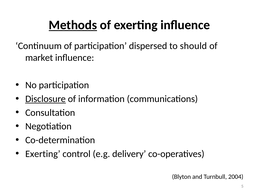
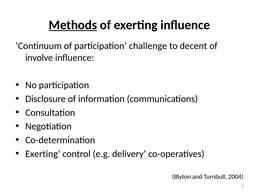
dispersed: dispersed -> challenge
should: should -> decent
market: market -> involve
Disclosure underline: present -> none
